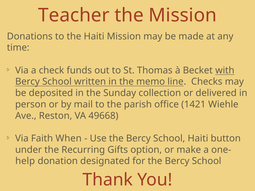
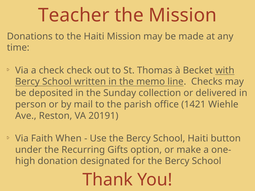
check funds: funds -> check
49668: 49668 -> 20191
help: help -> high
